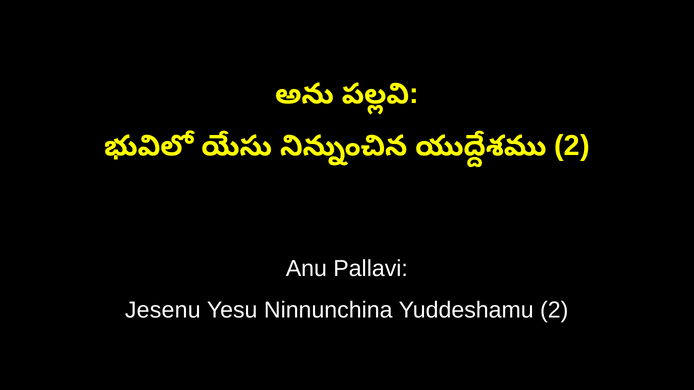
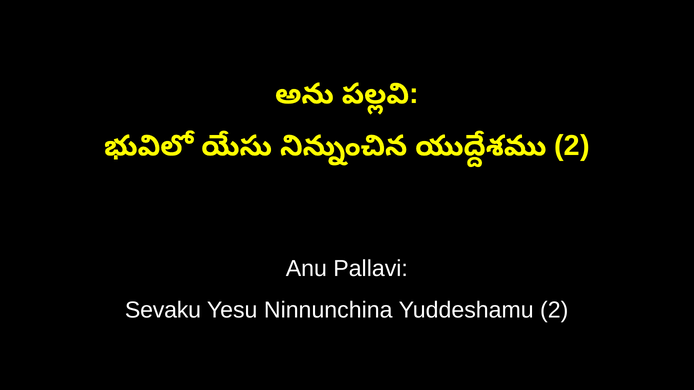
Jesenu: Jesenu -> Sevaku
